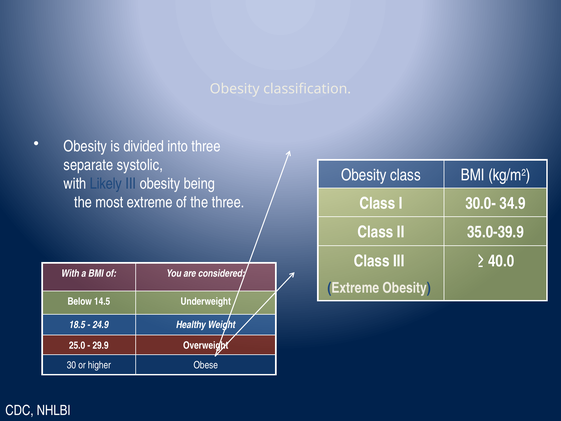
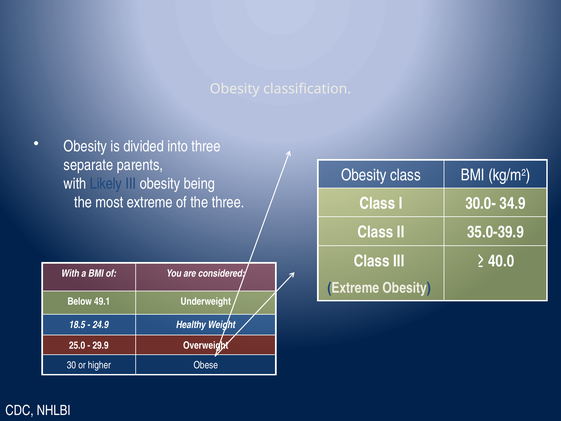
systolic: systolic -> parents
14.5: 14.5 -> 49.1
